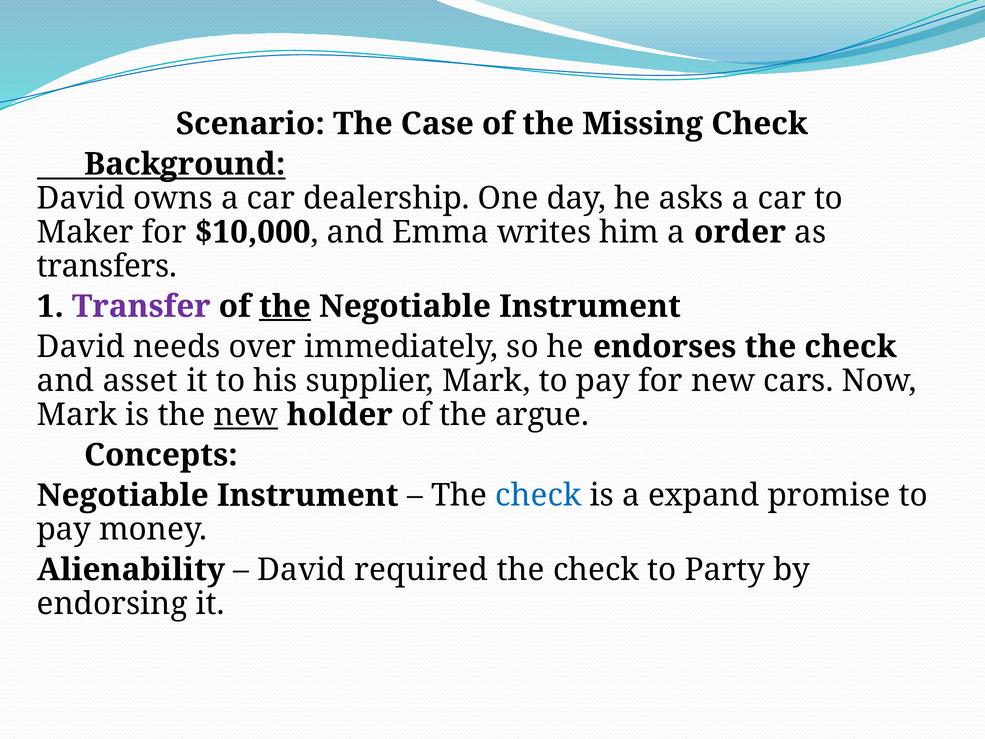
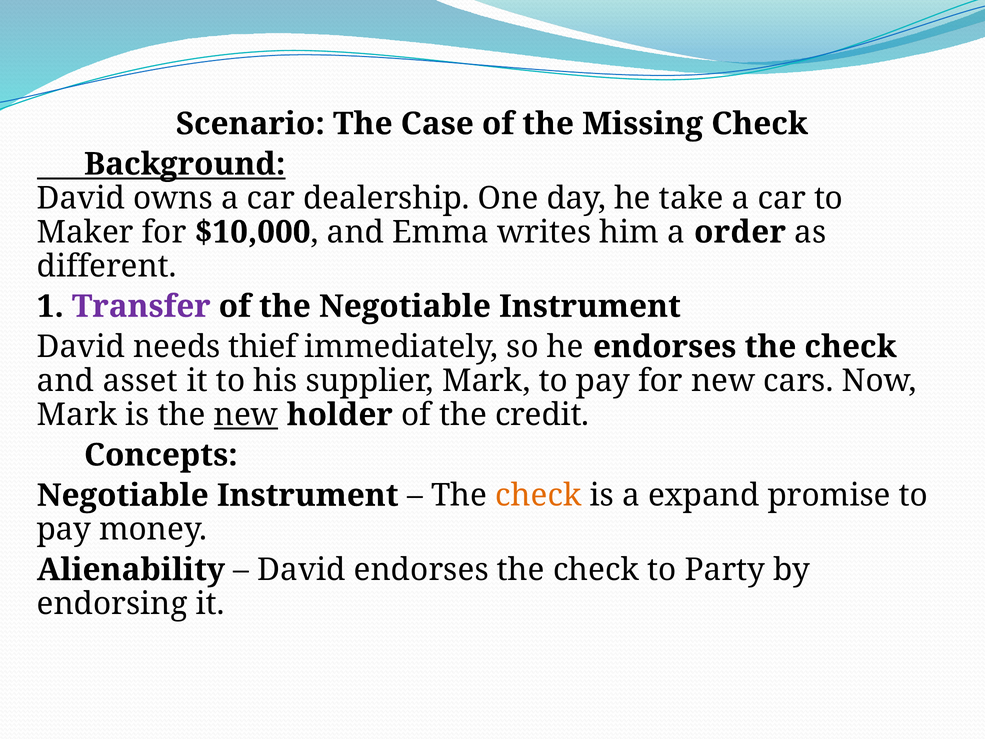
asks: asks -> take
transfers: transfers -> different
the at (285, 306) underline: present -> none
over: over -> thief
argue: argue -> credit
check at (538, 495) colour: blue -> orange
David required: required -> endorses
